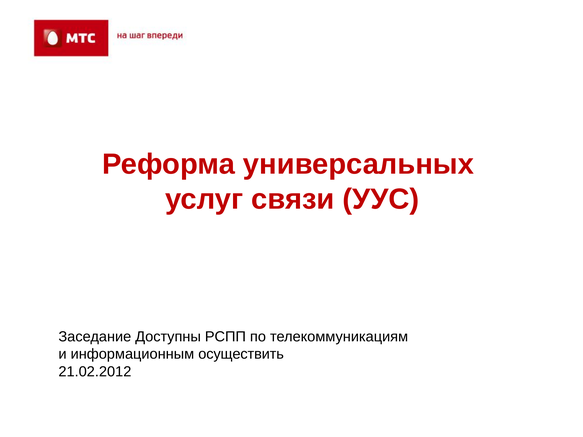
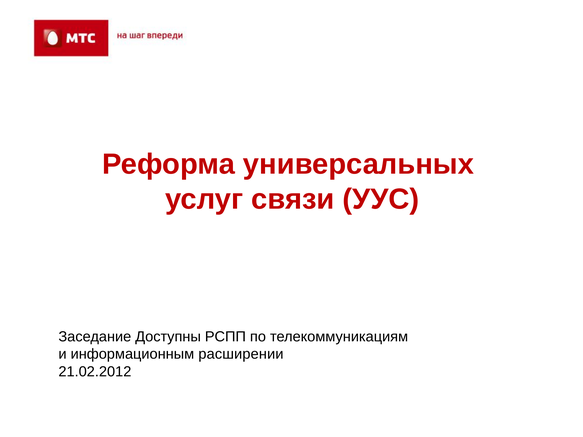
осуществить: осуществить -> расширении
